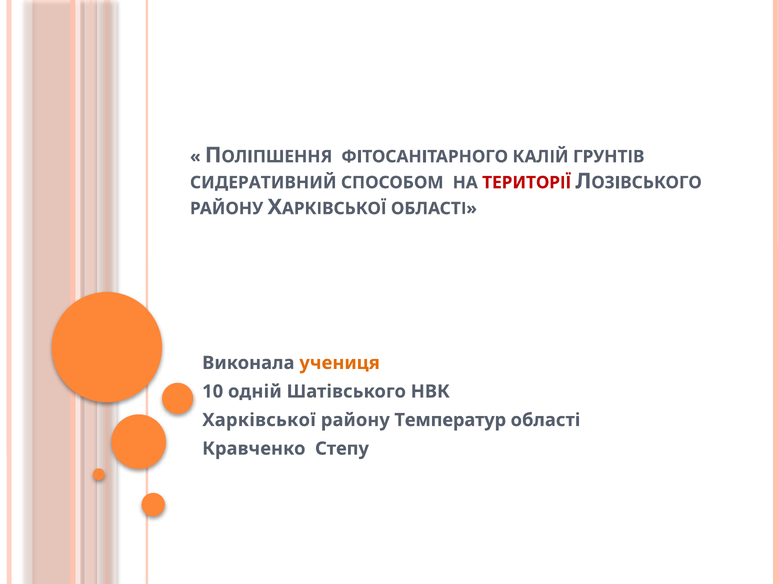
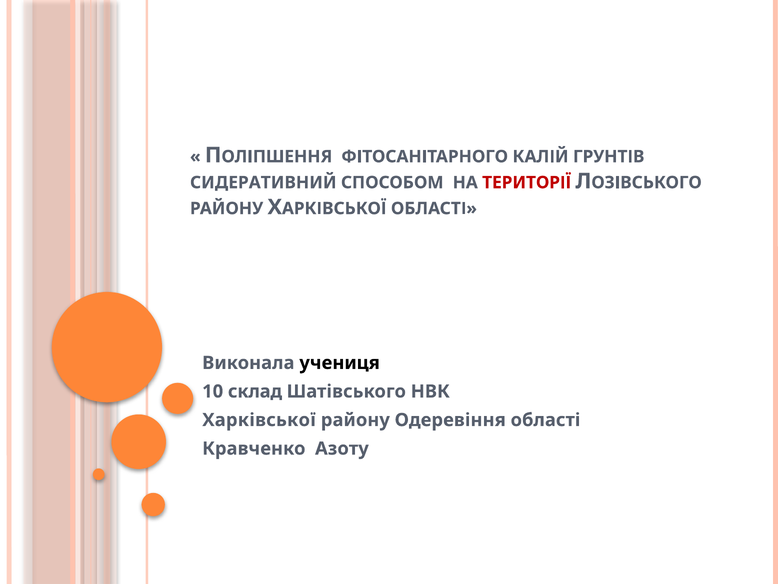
учениця colour: orange -> black
одній: одній -> склад
Температур: Температур -> Одеревіння
Степу: Степу -> Азоту
